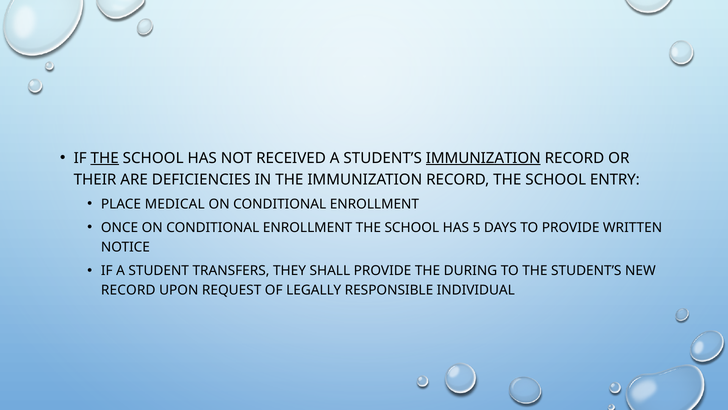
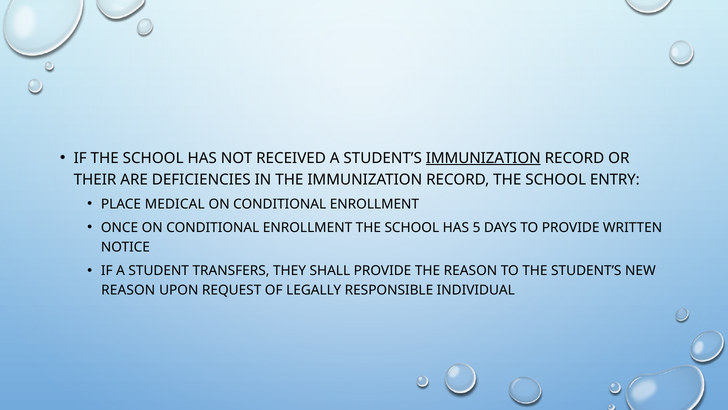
THE at (105, 158) underline: present -> none
THE DURING: DURING -> REASON
RECORD at (128, 290): RECORD -> REASON
